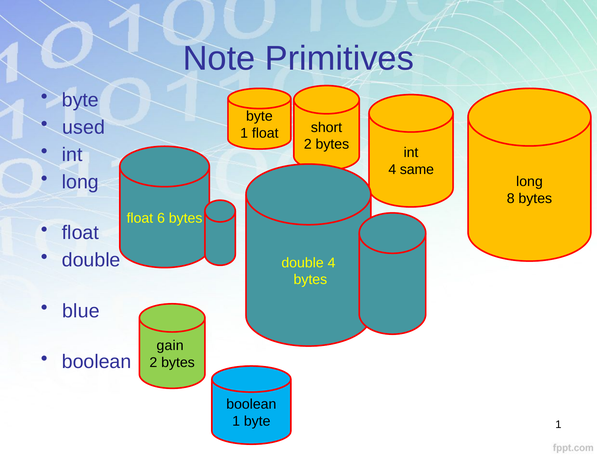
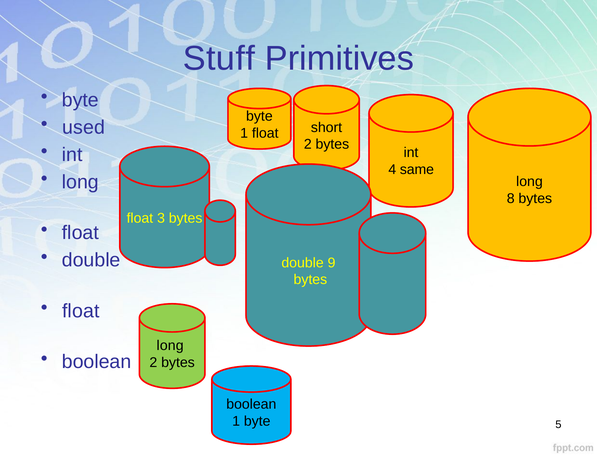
Note: Note -> Stuff
6: 6 -> 3
double 4: 4 -> 9
blue at (81, 311): blue -> float
gain at (170, 346): gain -> long
1 byte 1: 1 -> 5
